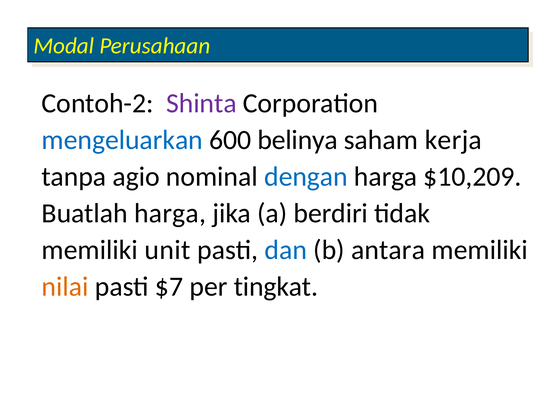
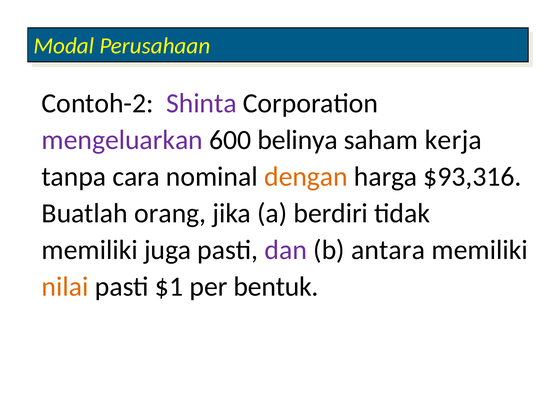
mengeluarkan colour: blue -> purple
agio: agio -> cara
dengan colour: blue -> orange
$10,209: $10,209 -> $93,316
Buatlah harga: harga -> orang
unit: unit -> juga
dan colour: blue -> purple
$7: $7 -> $1
tingkat: tingkat -> bentuk
